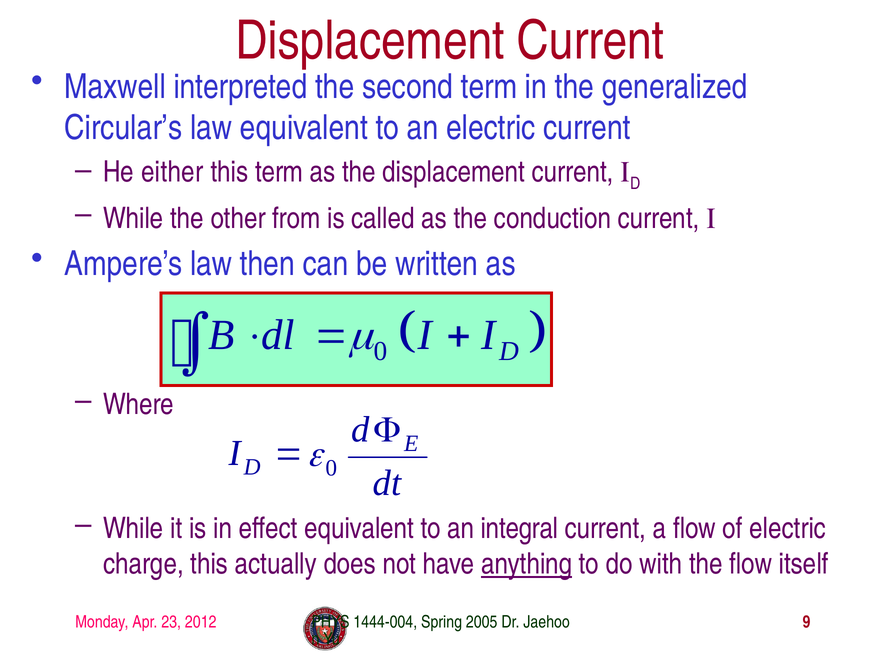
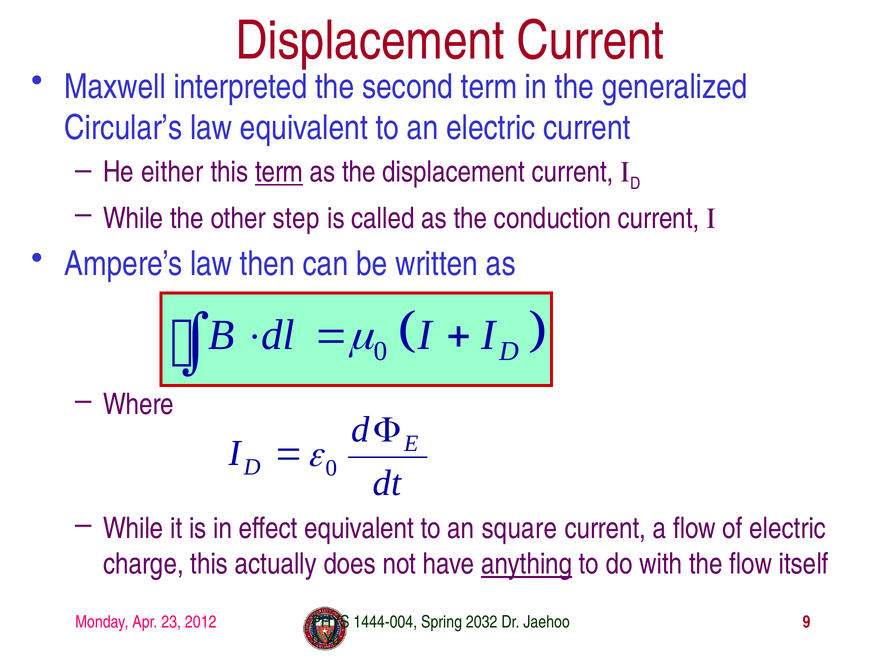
term at (279, 172) underline: none -> present
from: from -> step
integral: integral -> square
2005: 2005 -> 2032
